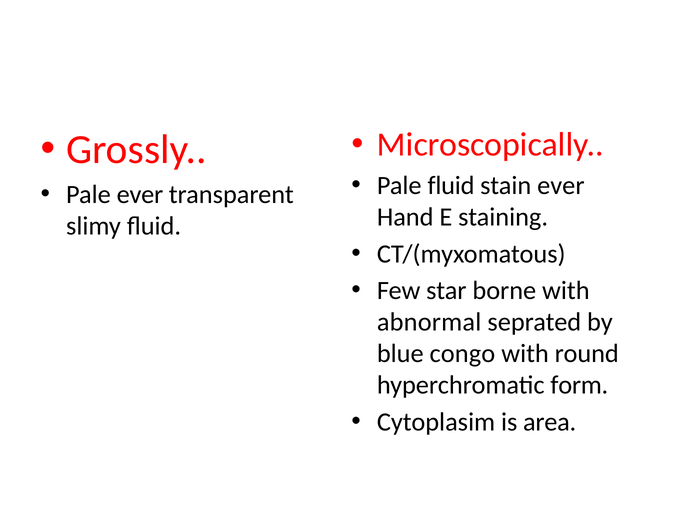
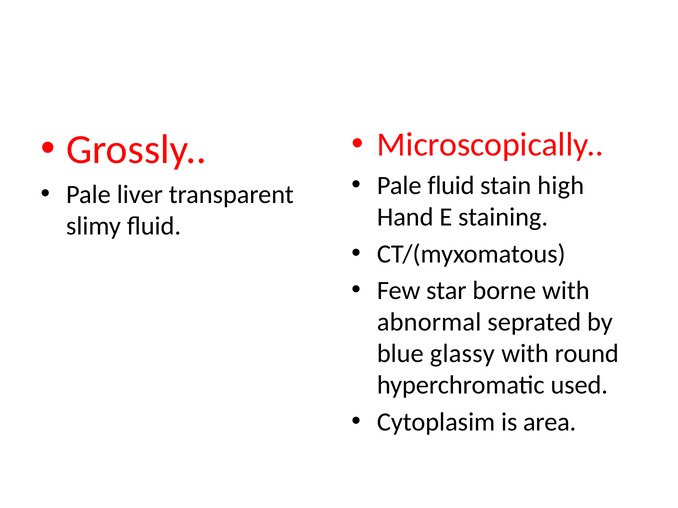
stain ever: ever -> high
Pale ever: ever -> liver
congo: congo -> glassy
form: form -> used
